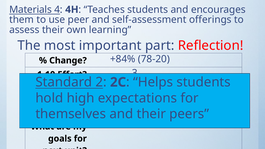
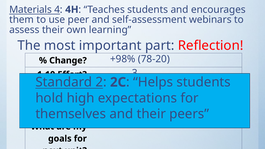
offerings: offerings -> webinars
+84%: +84% -> +98%
